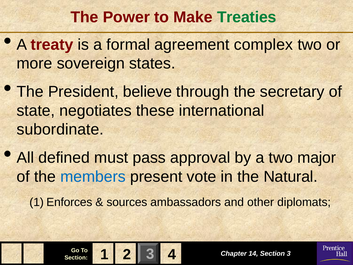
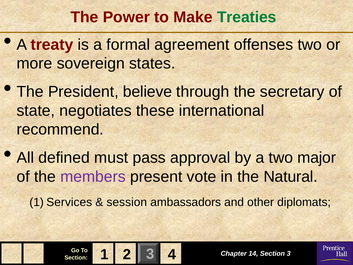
complex: complex -> offenses
subordinate: subordinate -> recommend
members colour: blue -> purple
Enforces: Enforces -> Services
sources: sources -> session
